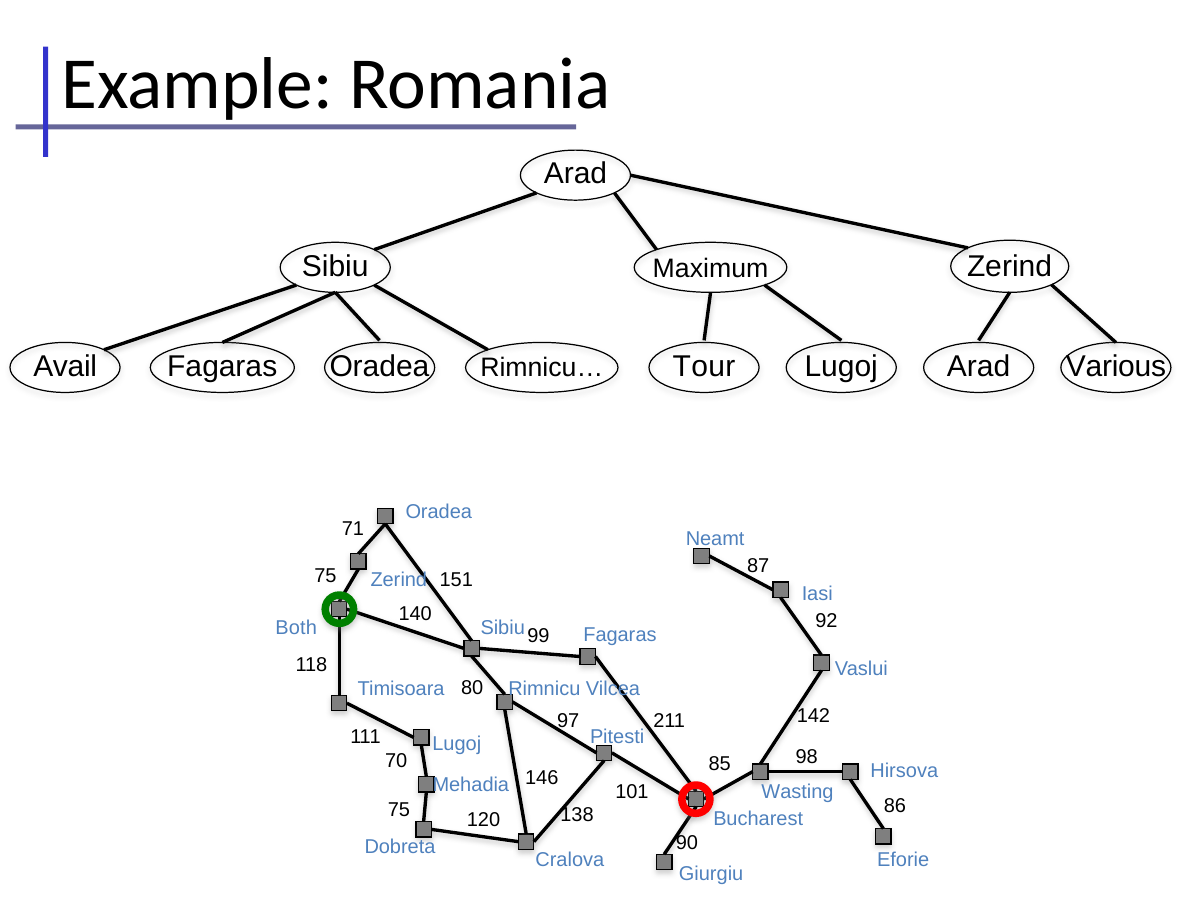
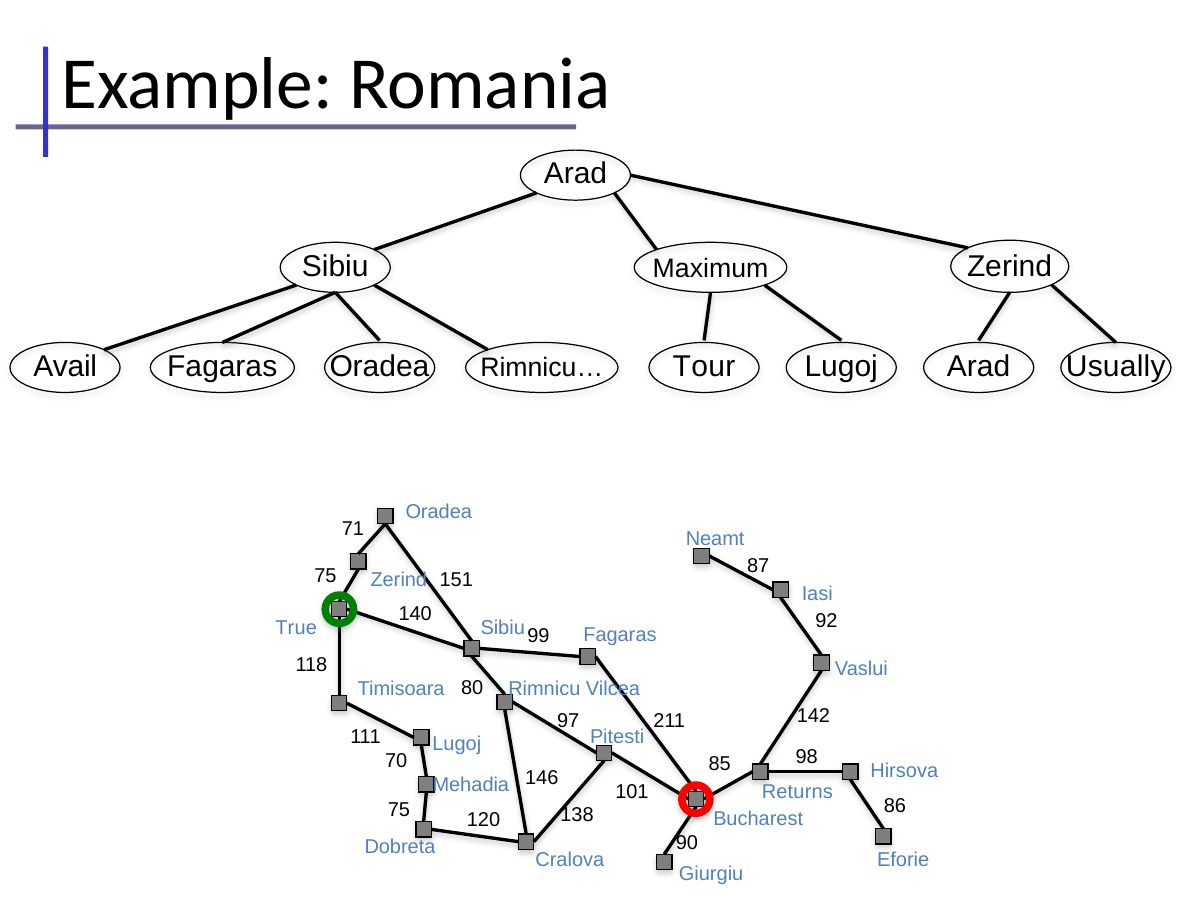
Various: Various -> Usually
Both: Both -> True
Wasting: Wasting -> Returns
